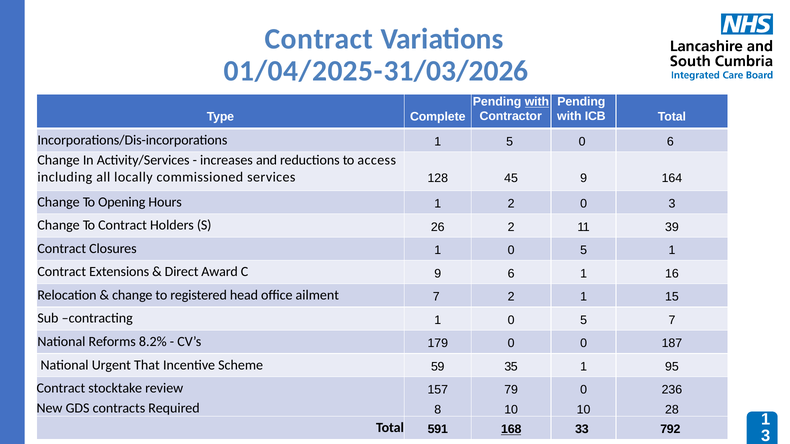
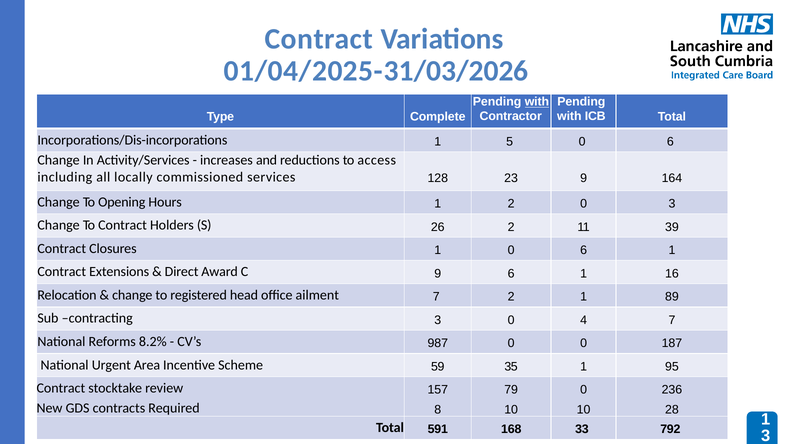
45: 45 -> 23
Closures 1 0 5: 5 -> 6
15: 15 -> 89
contracting 1: 1 -> 3
5 at (584, 320): 5 -> 4
179: 179 -> 987
That: That -> Area
168 underline: present -> none
